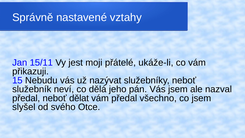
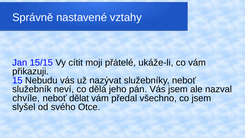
15/11: 15/11 -> 15/15
jest: jest -> cítit
předal at (26, 98): předal -> chvíle
